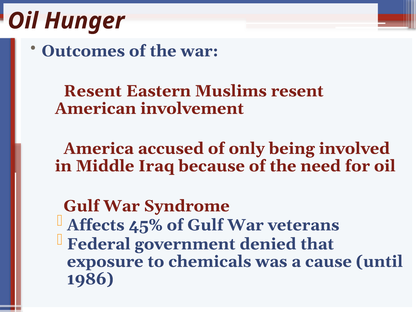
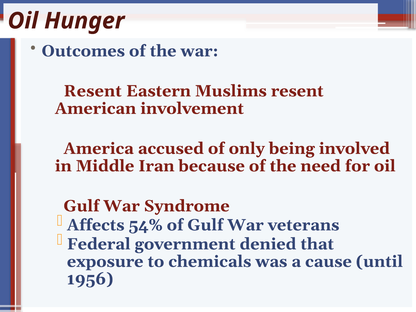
Iraq: Iraq -> Iran
45%: 45% -> 54%
1986: 1986 -> 1956
